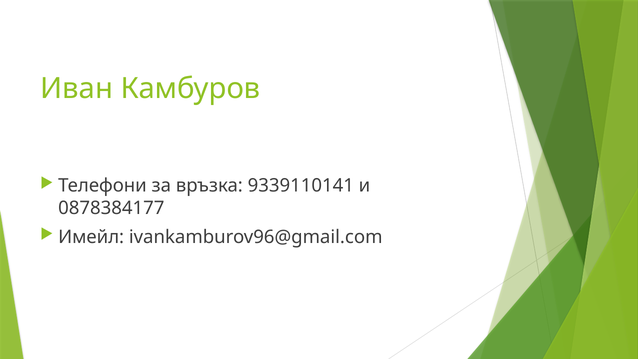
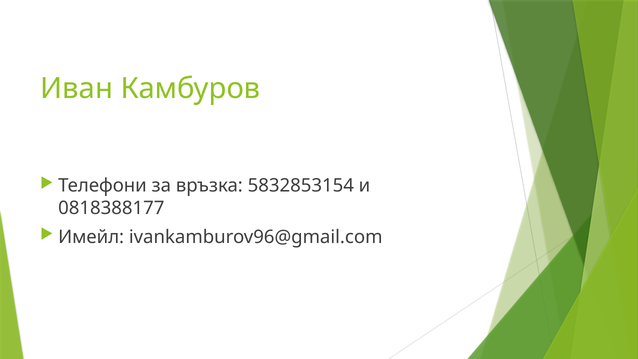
9339110141: 9339110141 -> 5832853154
0878384177: 0878384177 -> 0818388177
